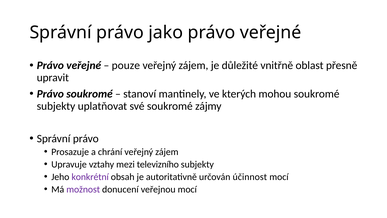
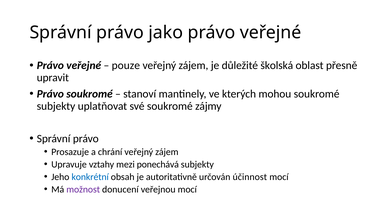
vnitřně: vnitřně -> školská
televizního: televizního -> ponechává
konkrétní colour: purple -> blue
